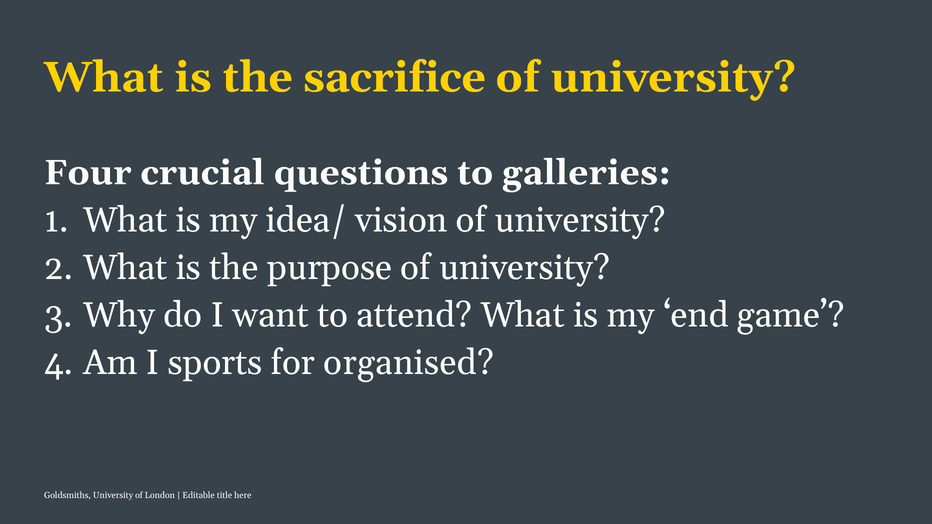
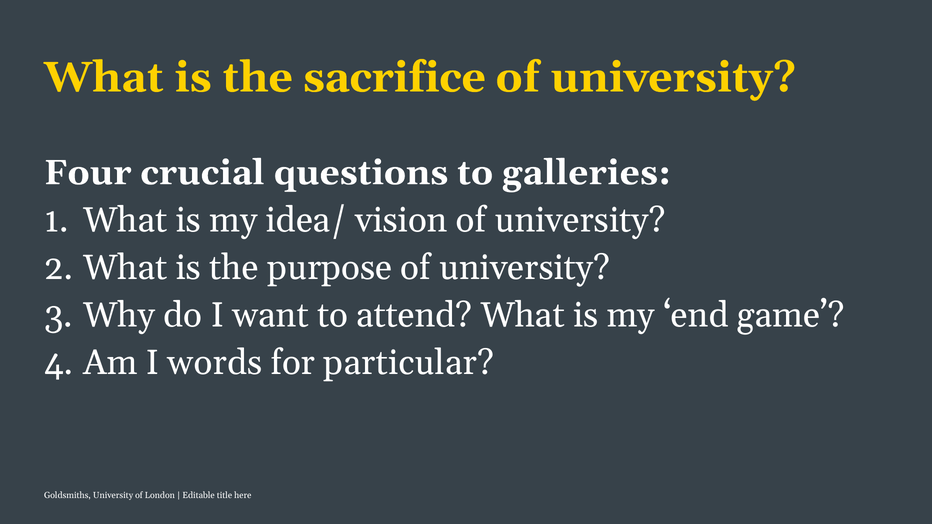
sports: sports -> words
organised: organised -> particular
